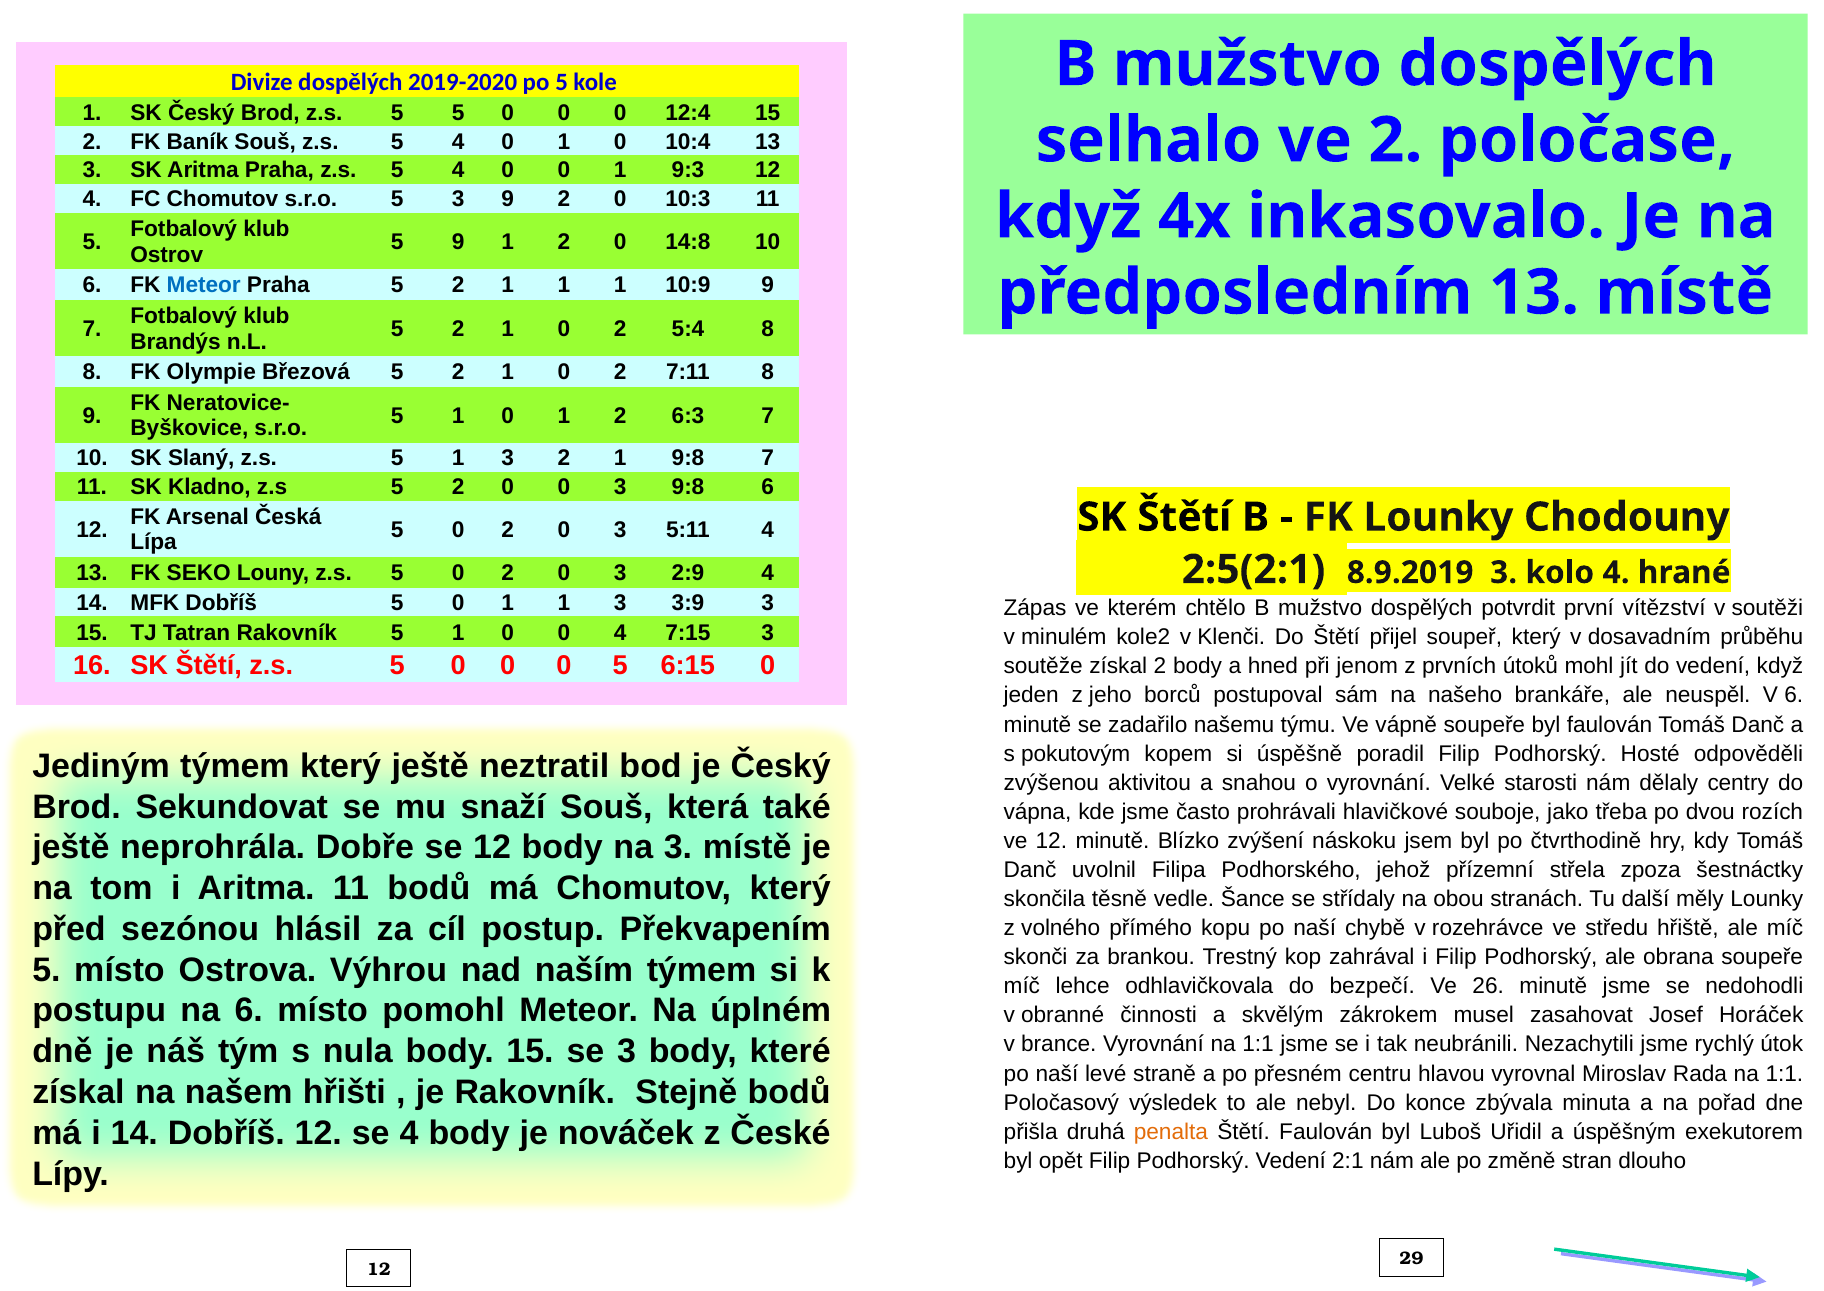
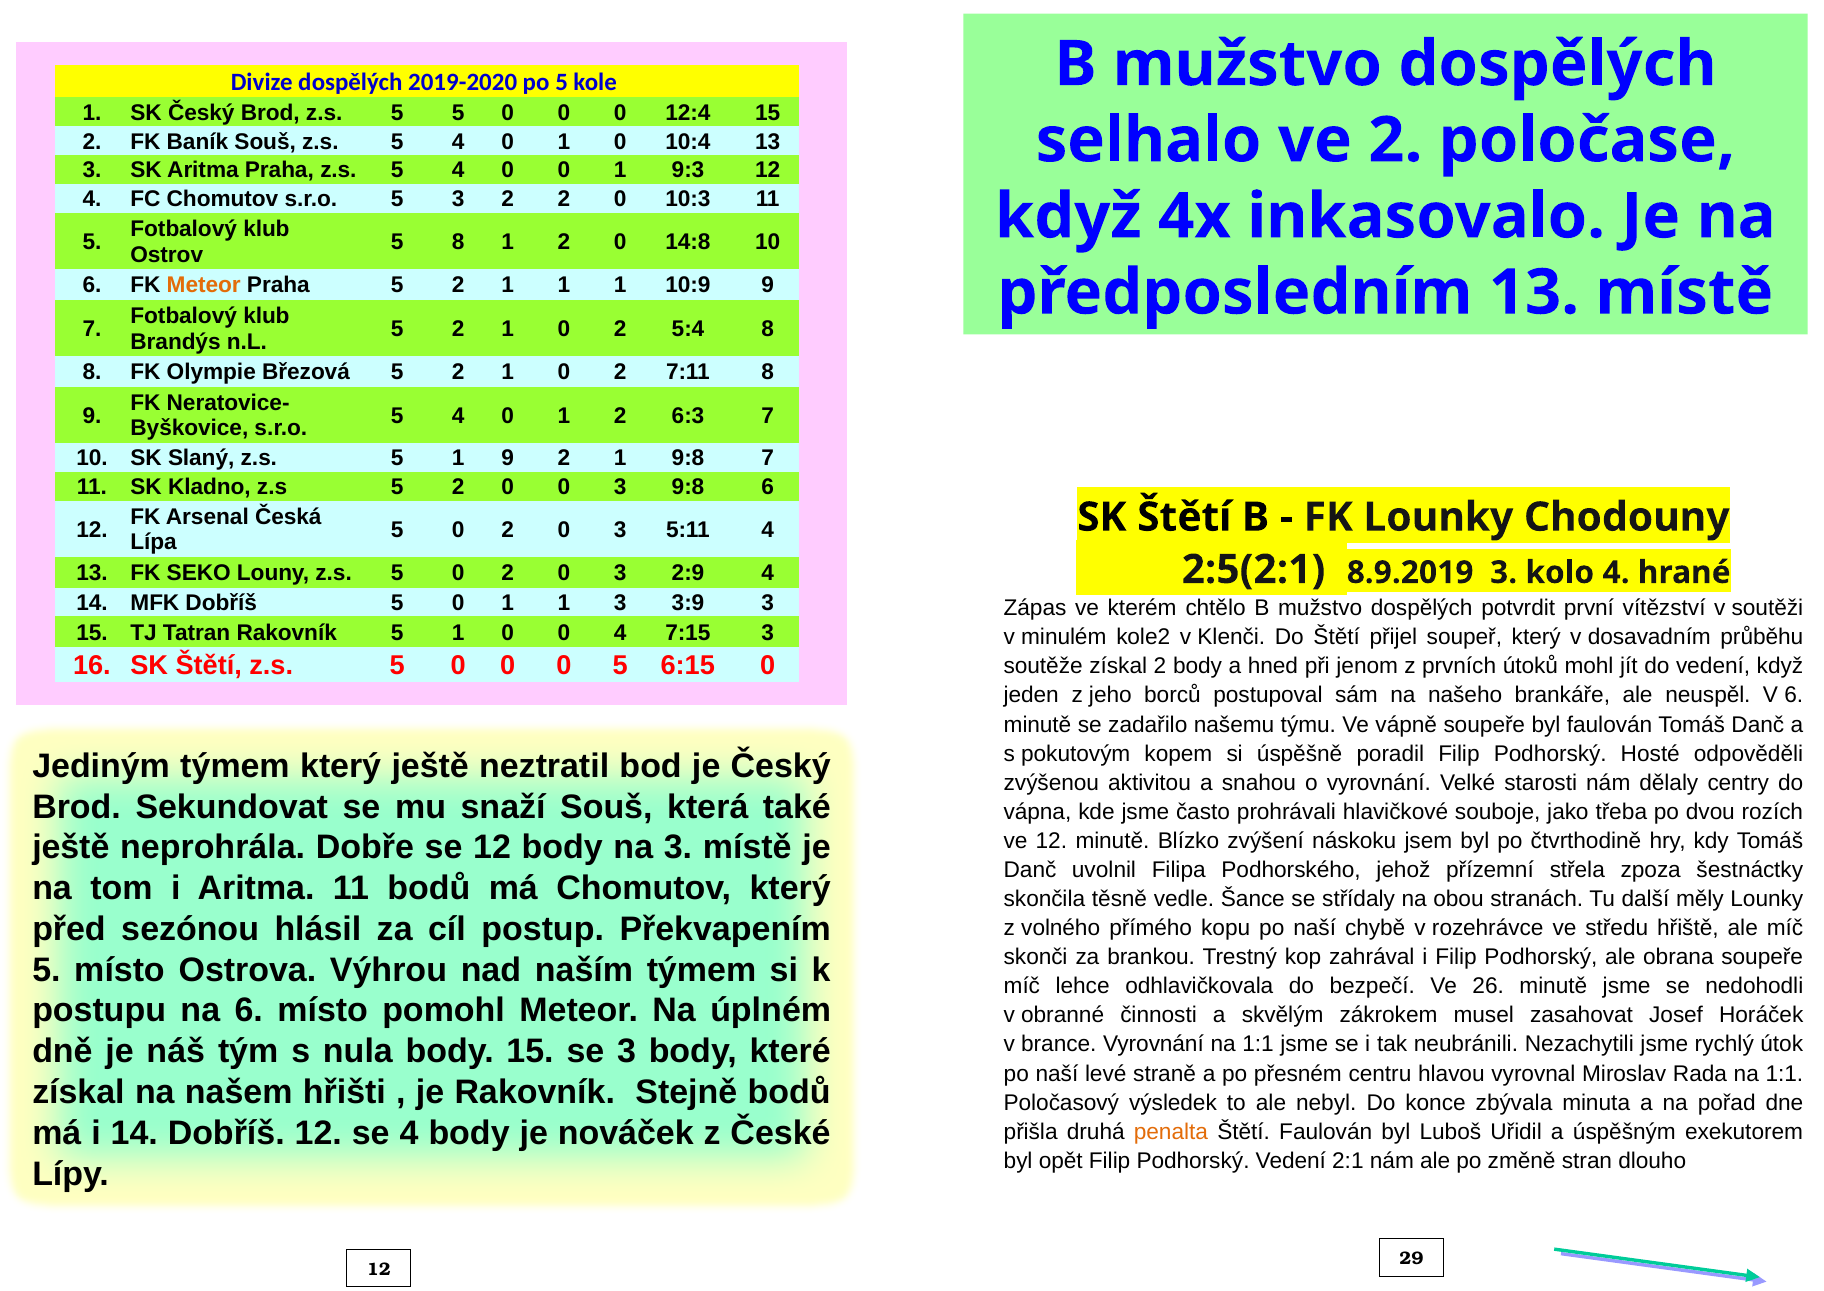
3 9: 9 -> 2
5 9: 9 -> 8
Meteor at (204, 286) colour: blue -> orange
1 at (458, 416): 1 -> 4
5 1 3: 3 -> 9
